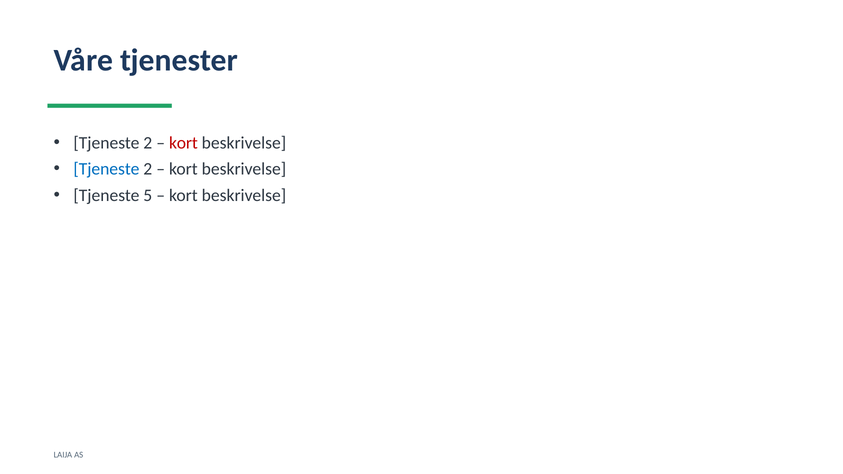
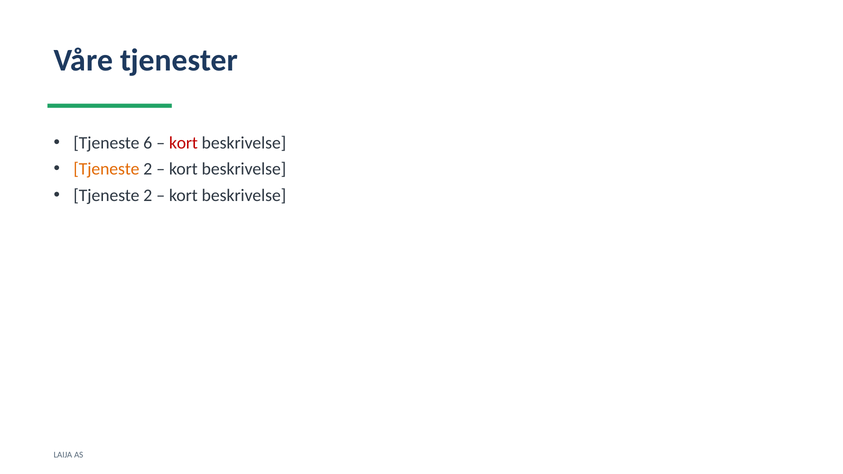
2 at (148, 143): 2 -> 6
Tjeneste at (106, 169) colour: blue -> orange
5 at (148, 195): 5 -> 2
